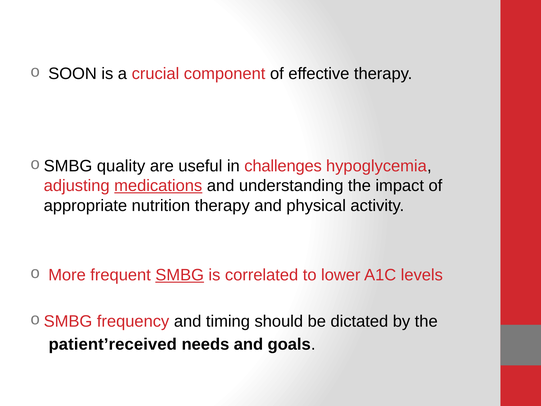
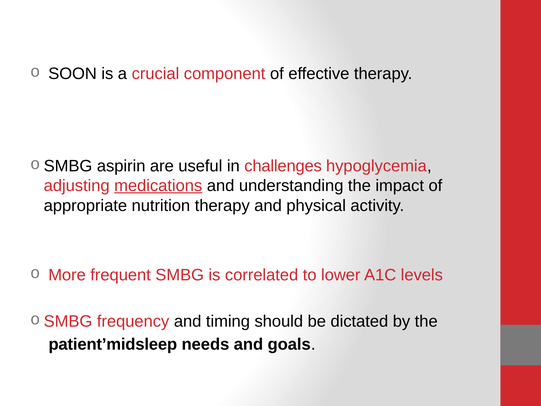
quality: quality -> aspirin
SMBG underline: present -> none
patient’received: patient’received -> patient’midsleep
